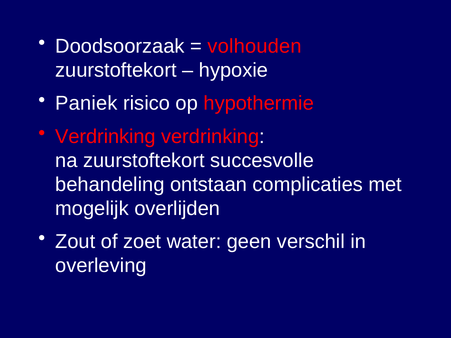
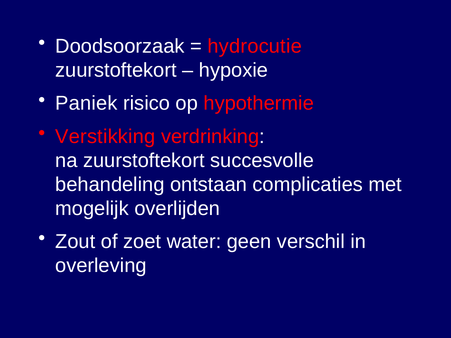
volhouden: volhouden -> hydrocutie
Verdrinking at (105, 137): Verdrinking -> Verstikking
